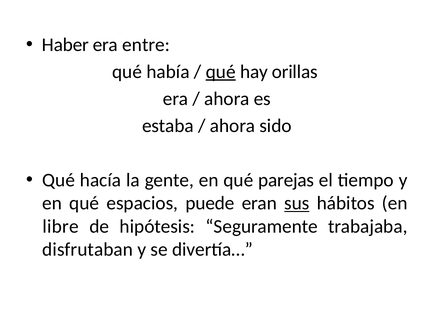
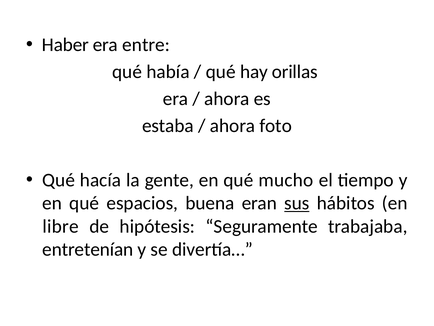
qué at (221, 72) underline: present -> none
sido: sido -> foto
parejas: parejas -> mucho
puede: puede -> buena
disfrutaban: disfrutaban -> entretenían
